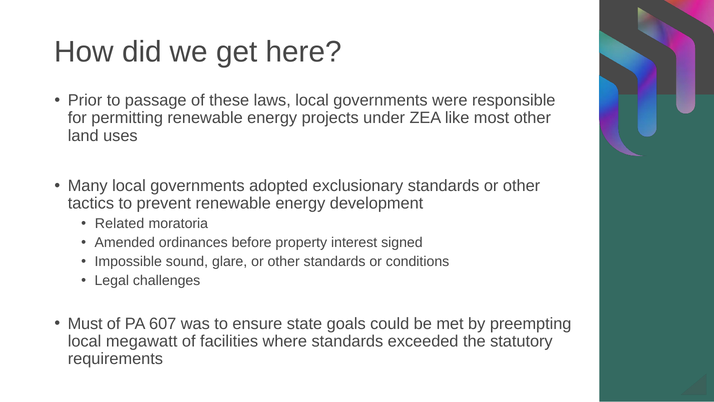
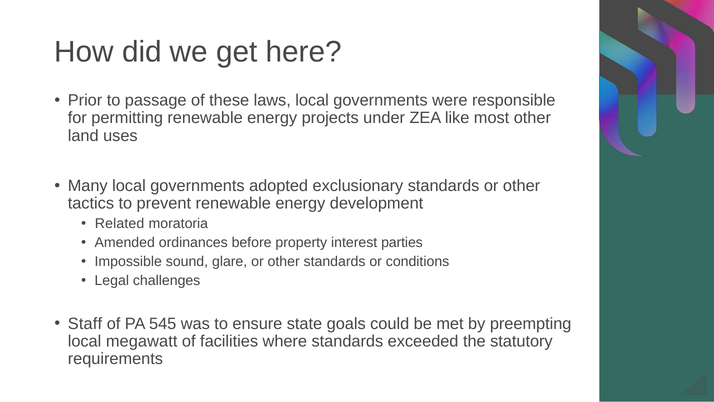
signed: signed -> parties
Must: Must -> Staff
607: 607 -> 545
